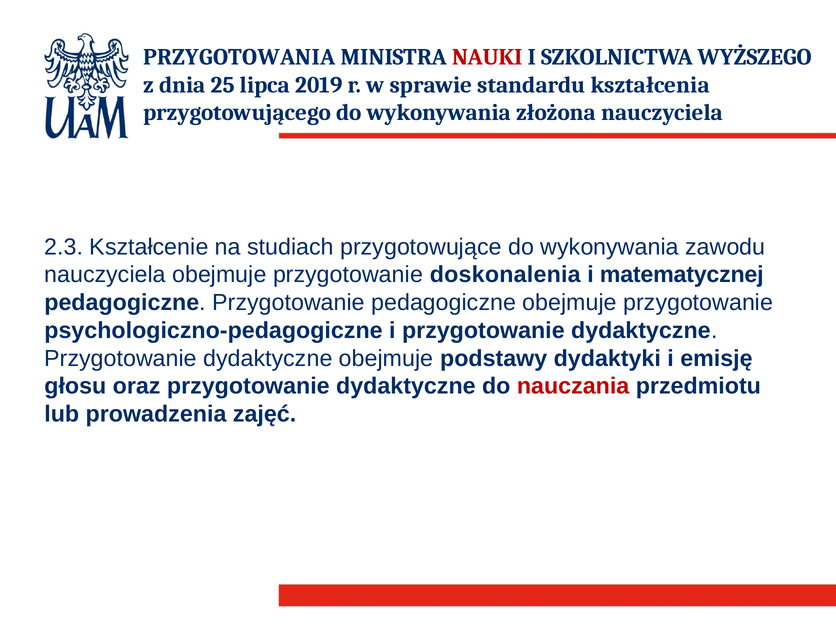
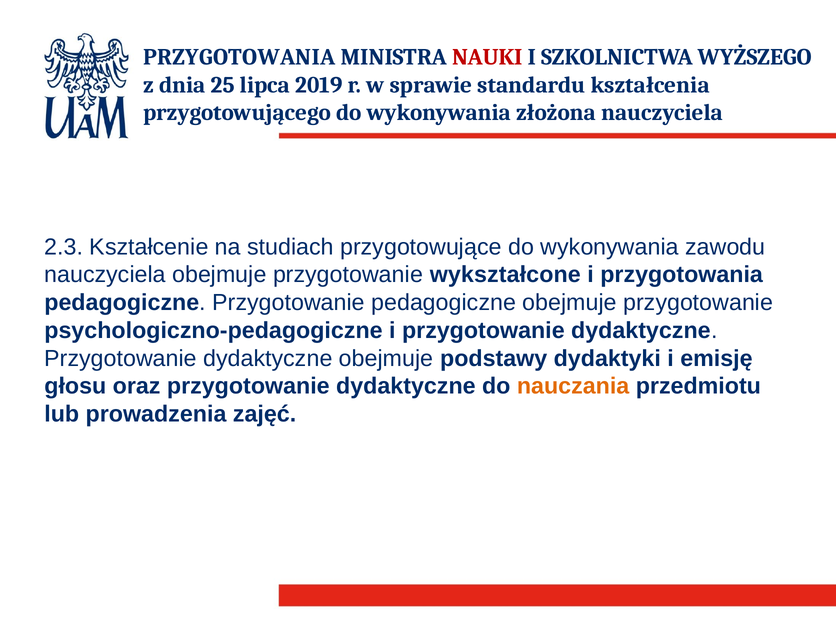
doskonalenia: doskonalenia -> wykształcone
i matematycznej: matematycznej -> przygotowania
nauczania colour: red -> orange
